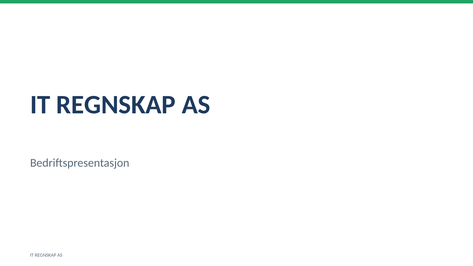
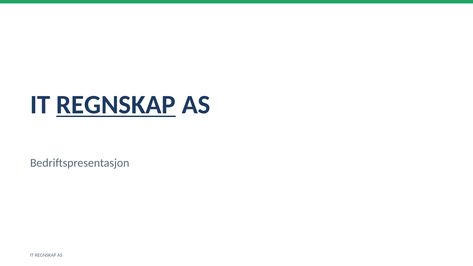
REGNSKAP at (116, 105) underline: none -> present
